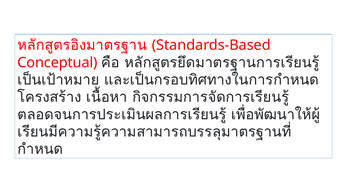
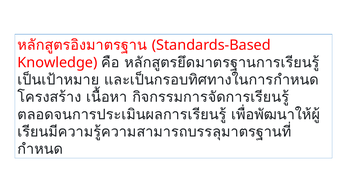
Conceptual: Conceptual -> Knowledge
